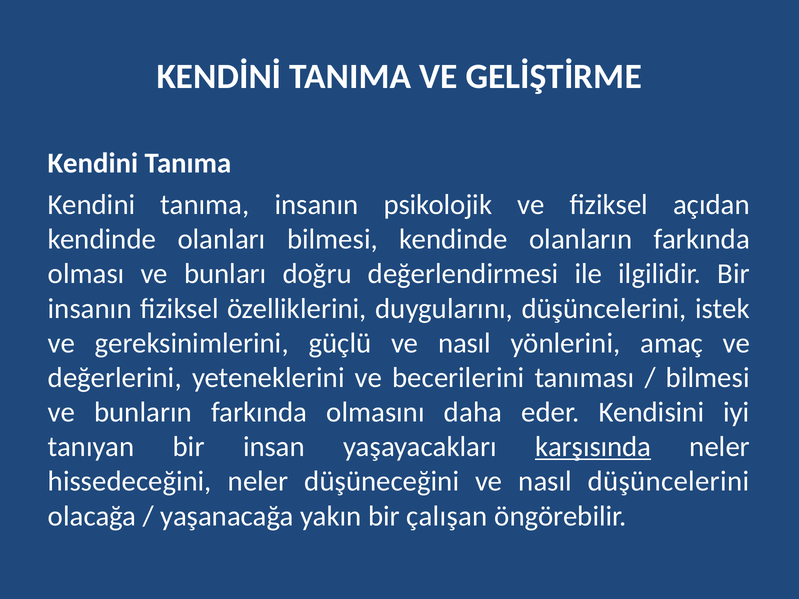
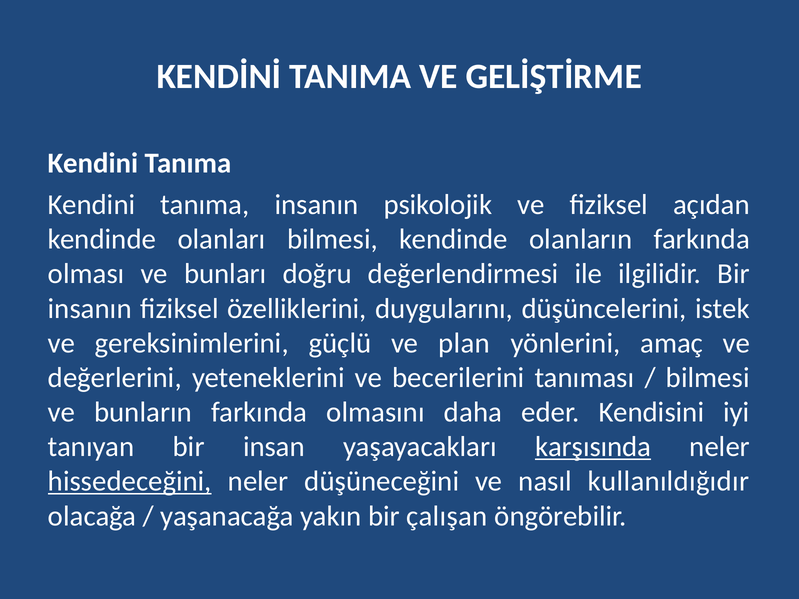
güçlü ve nasıl: nasıl -> plan
hissedeceğini underline: none -> present
nasıl düşüncelerini: düşüncelerini -> kullanıldığıdır
